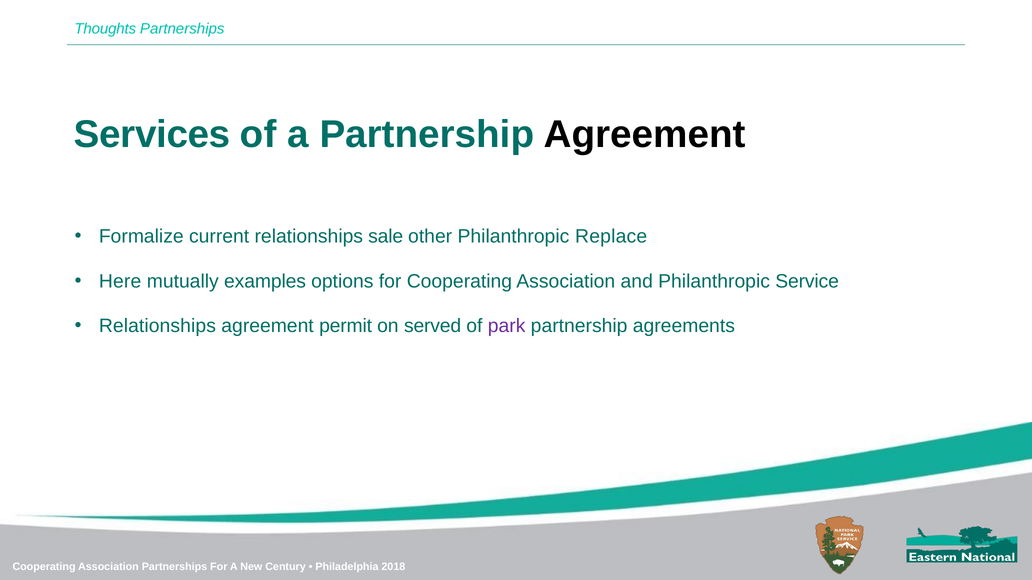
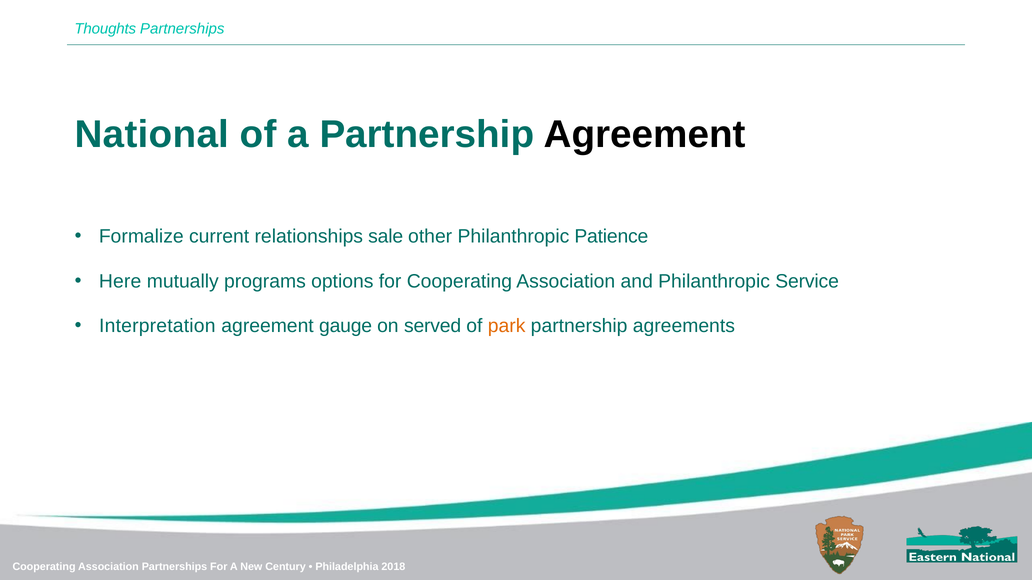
Services: Services -> National
Replace: Replace -> Patience
examples: examples -> programs
Relationships at (157, 326): Relationships -> Interpretation
permit: permit -> gauge
park colour: purple -> orange
